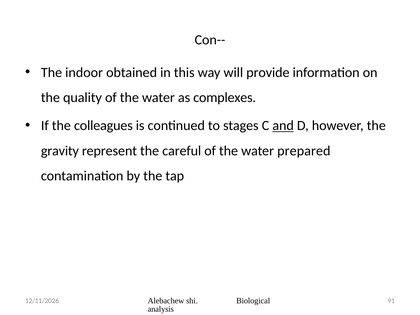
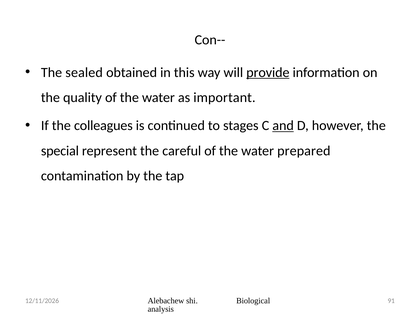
indoor: indoor -> sealed
provide underline: none -> present
complexes: complexes -> important
gravity: gravity -> special
